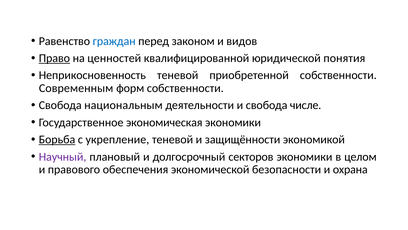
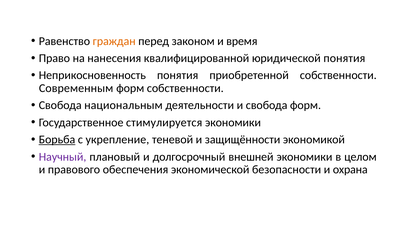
граждан colour: blue -> orange
видов: видов -> время
Право underline: present -> none
ценностей: ценностей -> нанесения
Неприкосновенность теневой: теневой -> понятия
свобода числе: числе -> форм
экономическая: экономическая -> стимулируется
секторов: секторов -> внешней
